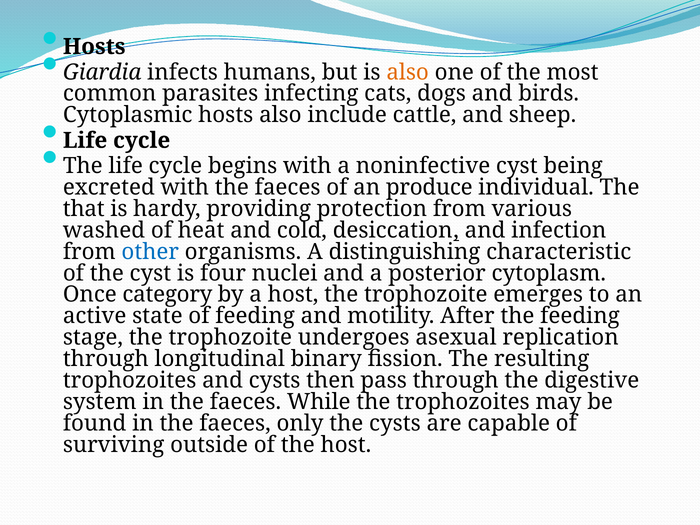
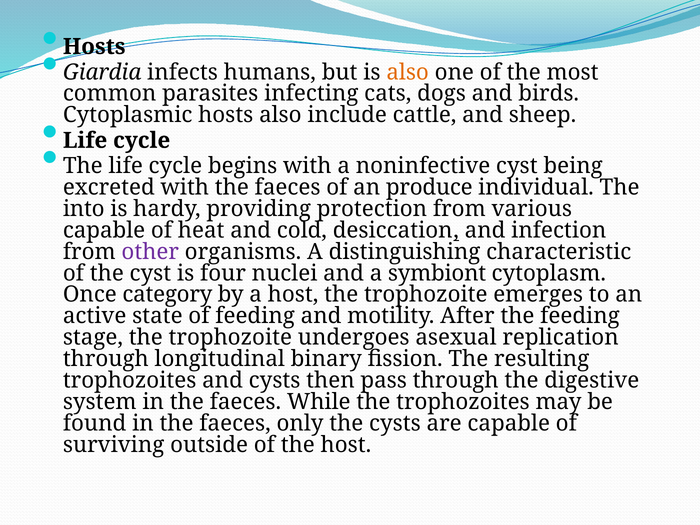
that: that -> into
washed at (104, 230): washed -> capable
other colour: blue -> purple
posterior: posterior -> symbiont
